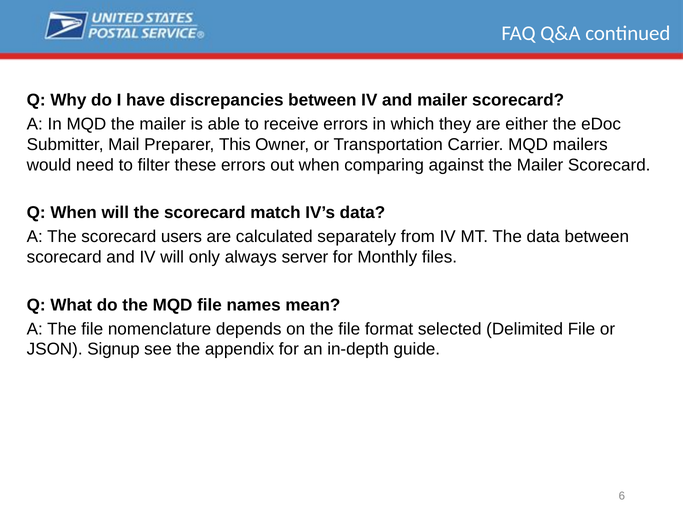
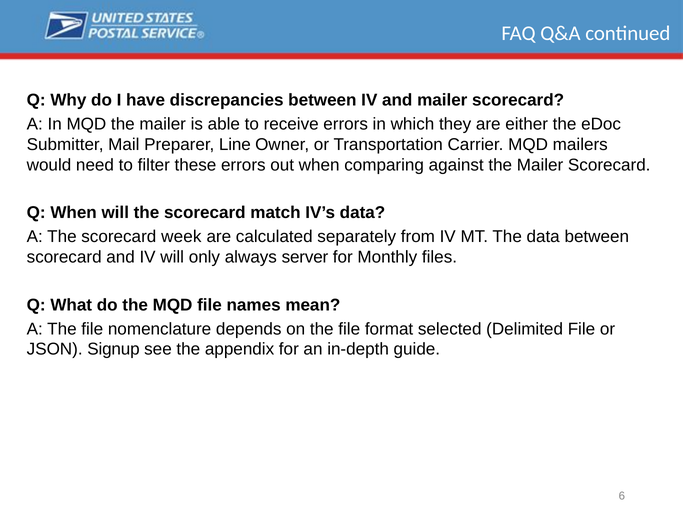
This: This -> Line
users: users -> week
